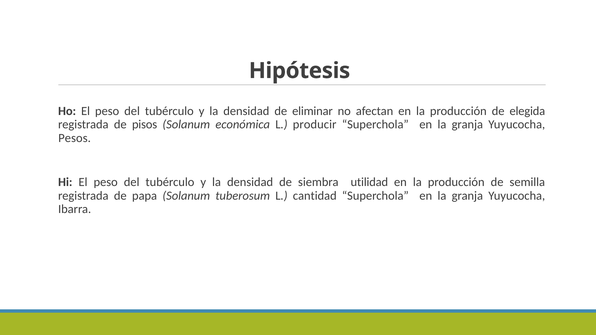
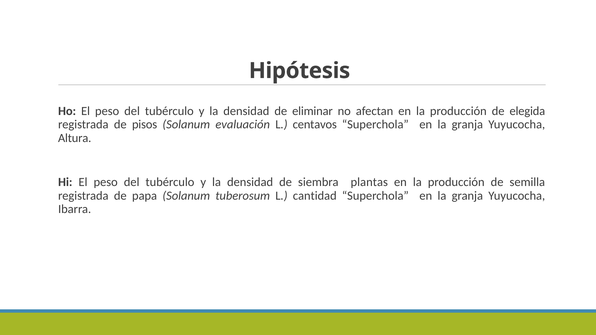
económica: económica -> evaluación
producir: producir -> centavos
Pesos: Pesos -> Altura
utilidad: utilidad -> plantas
